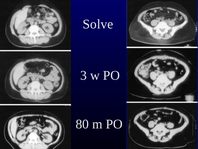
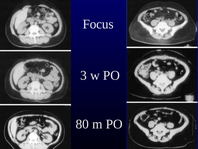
Solve: Solve -> Focus
